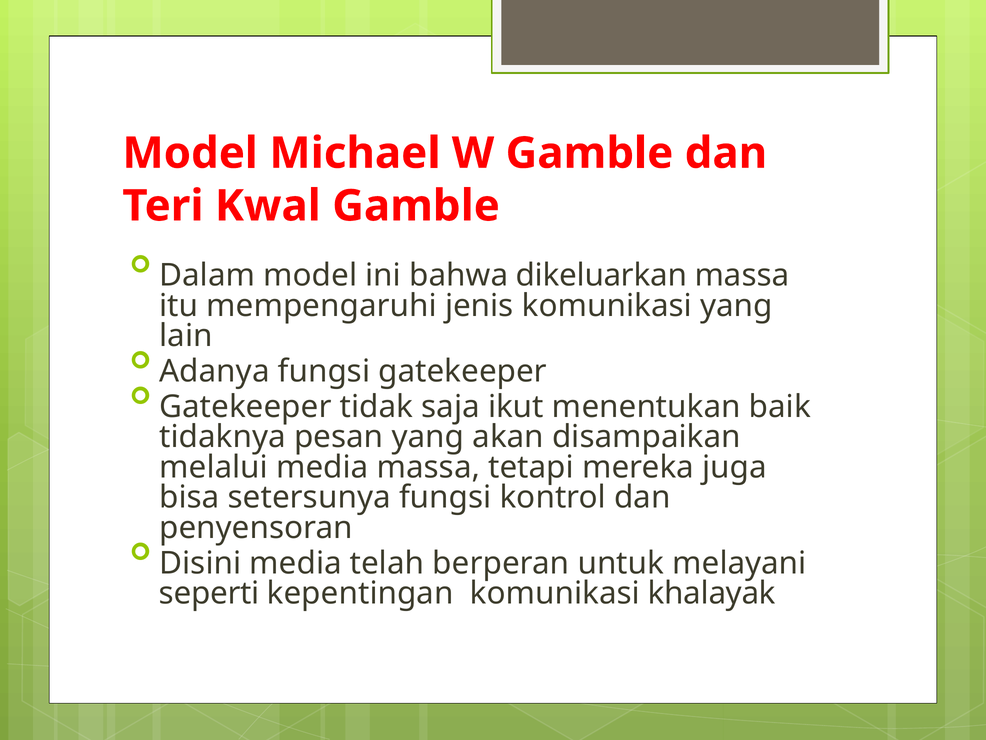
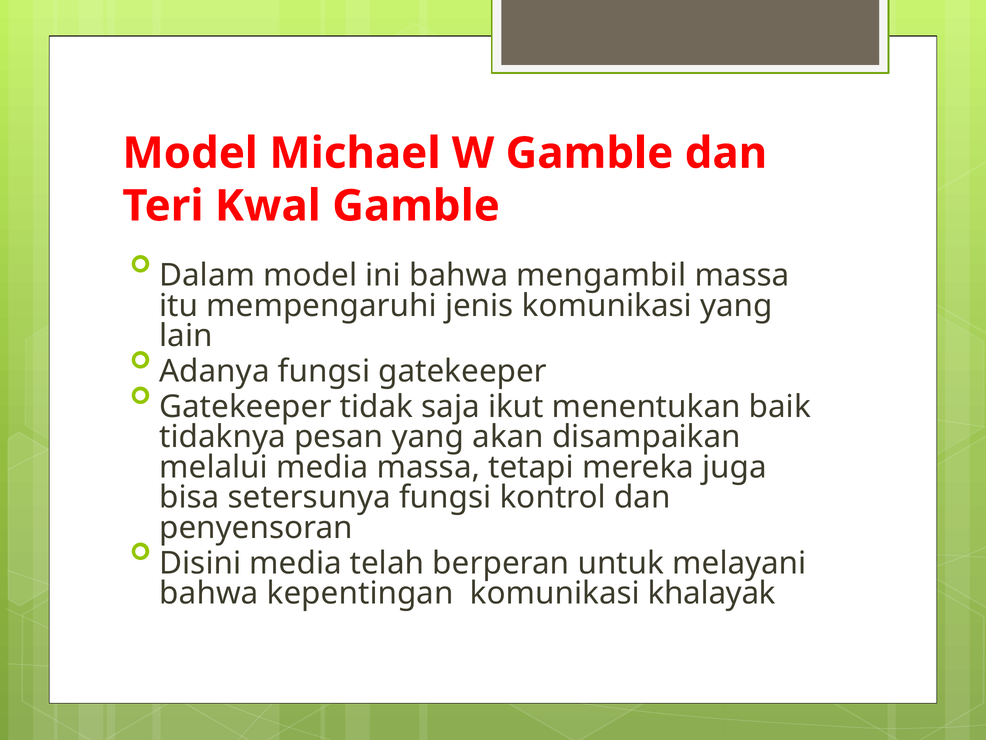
dikeluarkan: dikeluarkan -> mengambil
seperti at (209, 593): seperti -> bahwa
